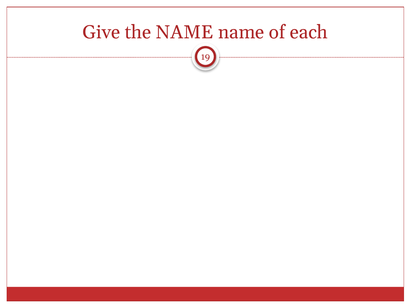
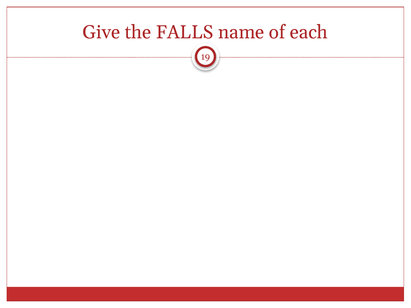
the NAME: NAME -> FALLS
